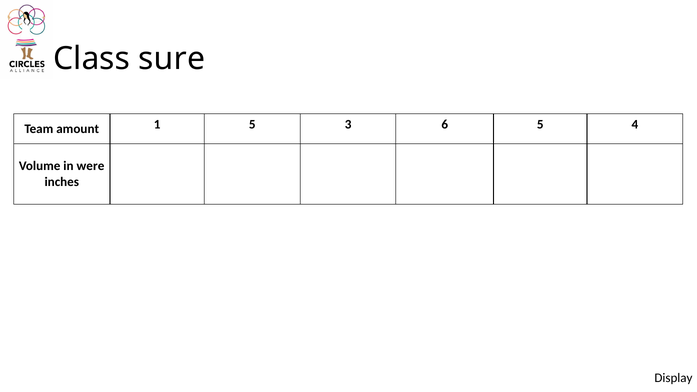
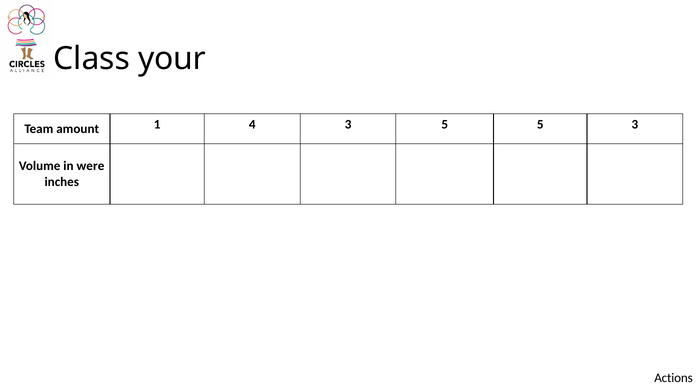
sure: sure -> your
1 5: 5 -> 4
3 6: 6 -> 5
5 4: 4 -> 3
Display: Display -> Actions
